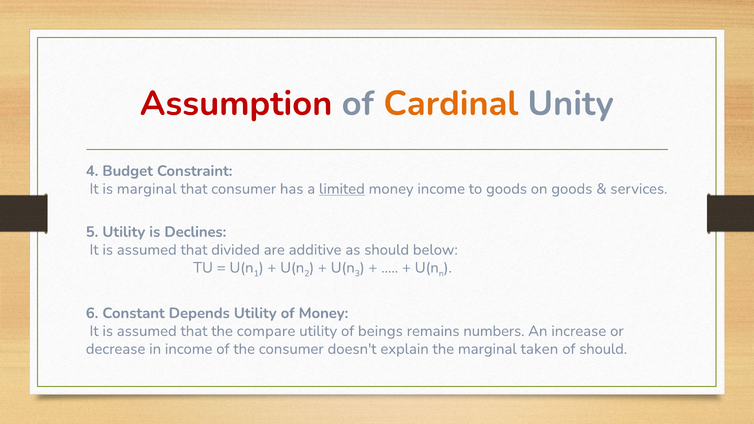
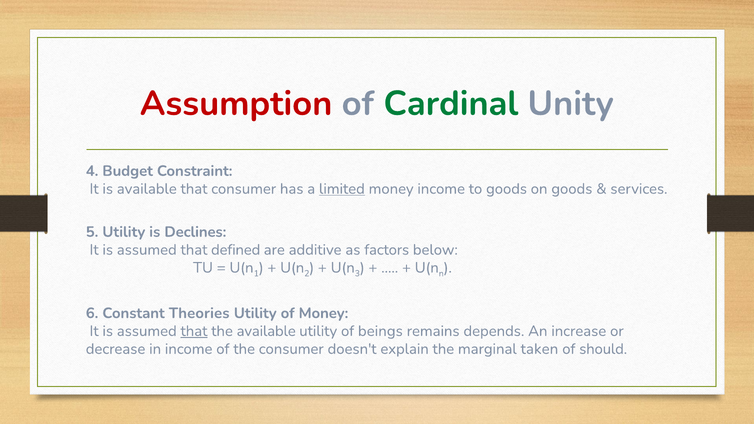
Cardinal colour: orange -> green
is marginal: marginal -> available
divided: divided -> defined
as should: should -> factors
Depends: Depends -> Theories
that at (194, 331) underline: none -> present
the compare: compare -> available
numbers: numbers -> depends
